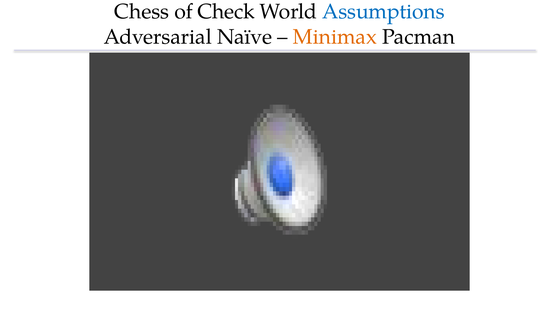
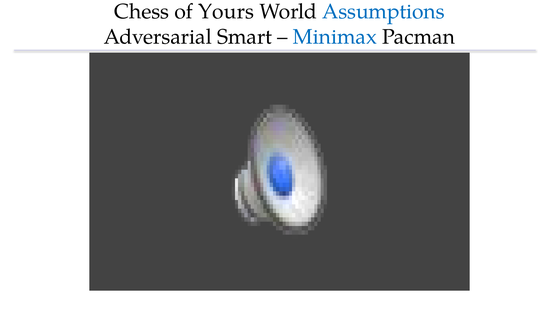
Check: Check -> Yours
Naïve: Naïve -> Smart
Minimax colour: orange -> blue
